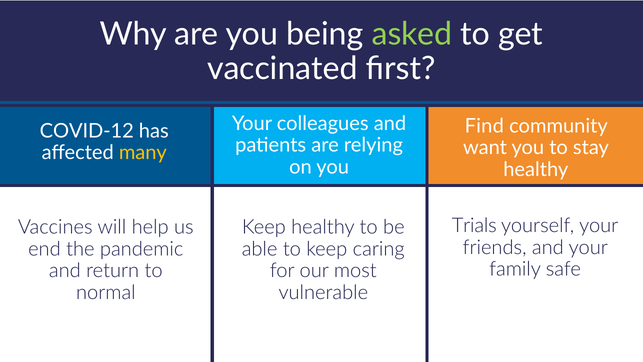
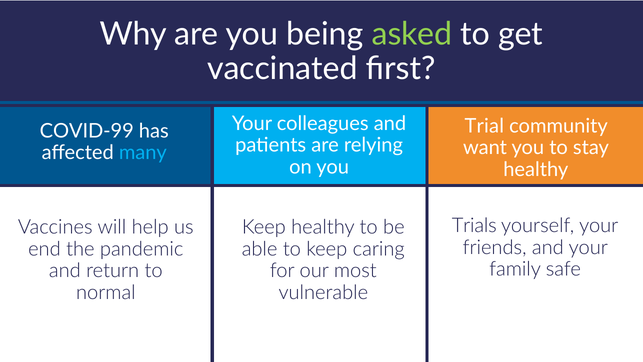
Find: Find -> Trial
COVID-12: COVID-12 -> COVID-99
many colour: yellow -> light blue
